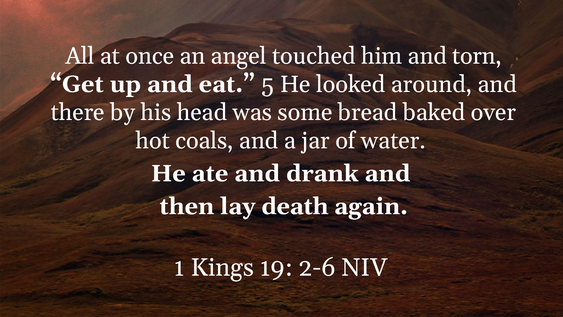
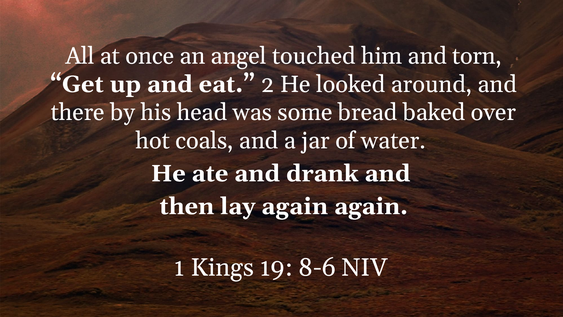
5: 5 -> 2
lay death: death -> again
2-6: 2-6 -> 8-6
